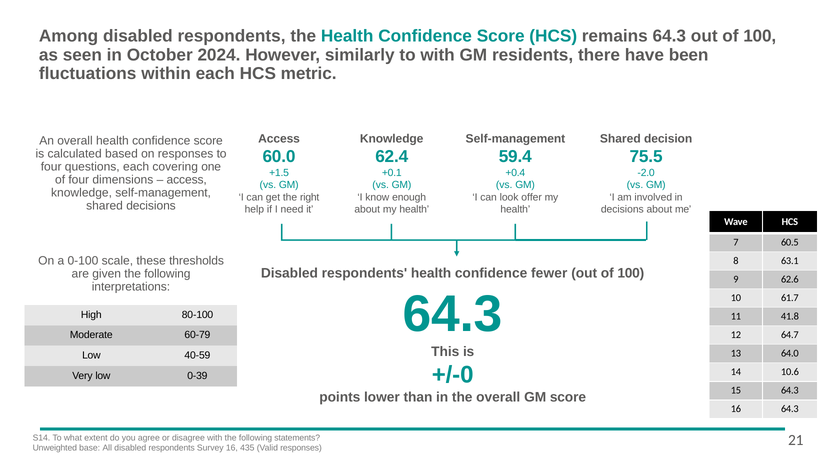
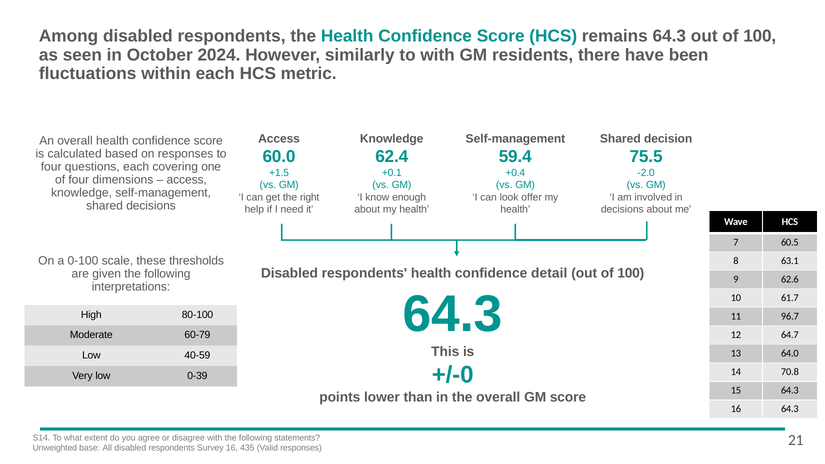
fewer: fewer -> detail
41.8: 41.8 -> 96.7
10.6: 10.6 -> 70.8
